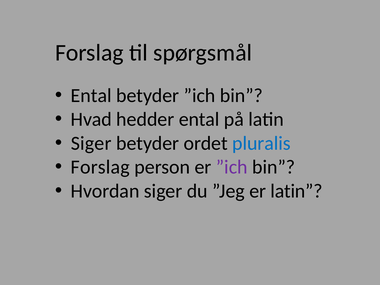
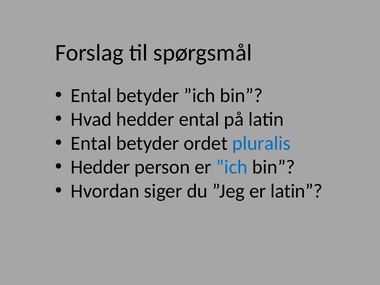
Siger at (91, 143): Siger -> Ental
Forslag at (100, 167): Forslag -> Hedder
”ich at (232, 167) colour: purple -> blue
